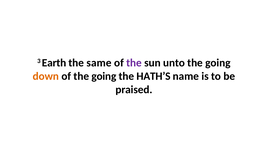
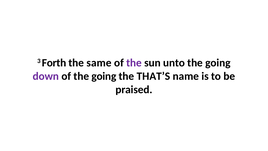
Earth: Earth -> Forth
down colour: orange -> purple
HATH’S: HATH’S -> THAT’S
